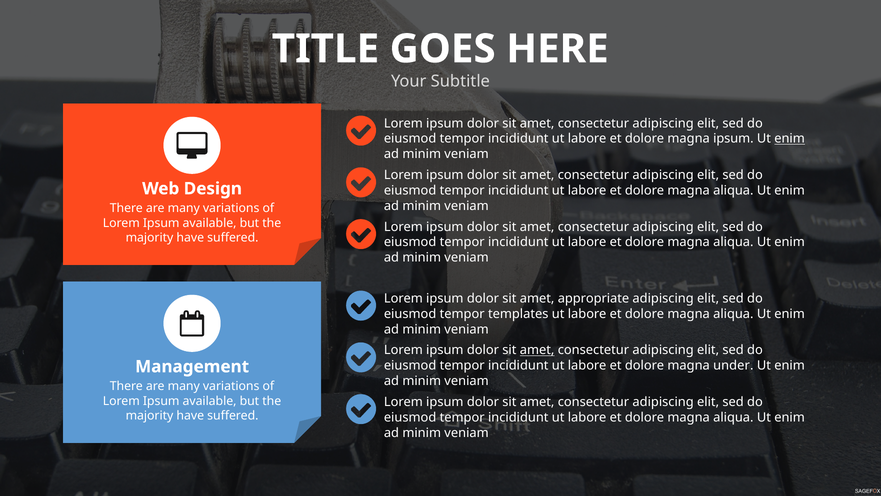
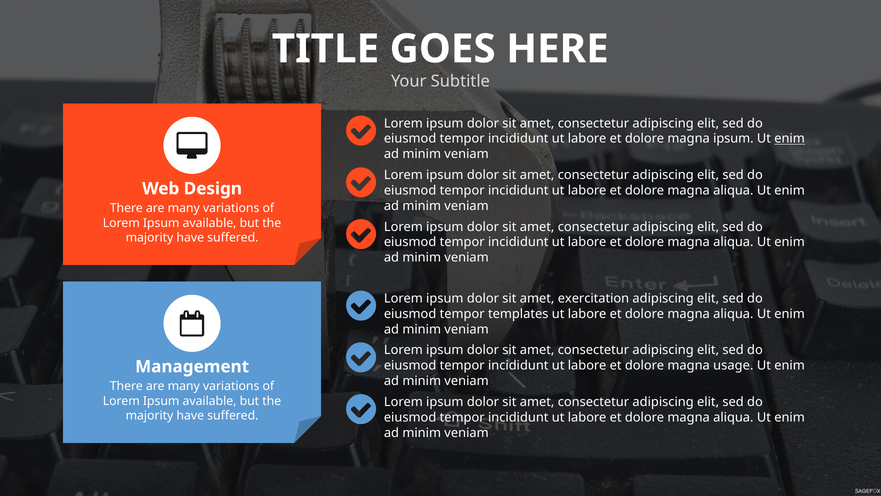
appropriate: appropriate -> exercitation
amet at (537, 350) underline: present -> none
under: under -> usage
